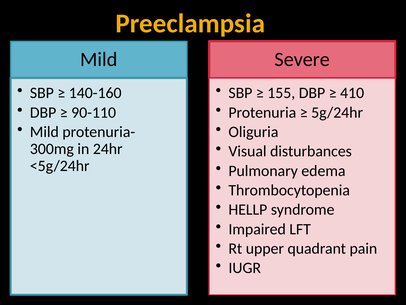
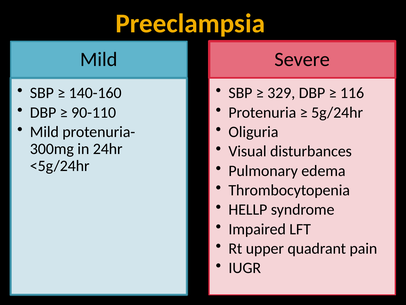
155: 155 -> 329
410: 410 -> 116
